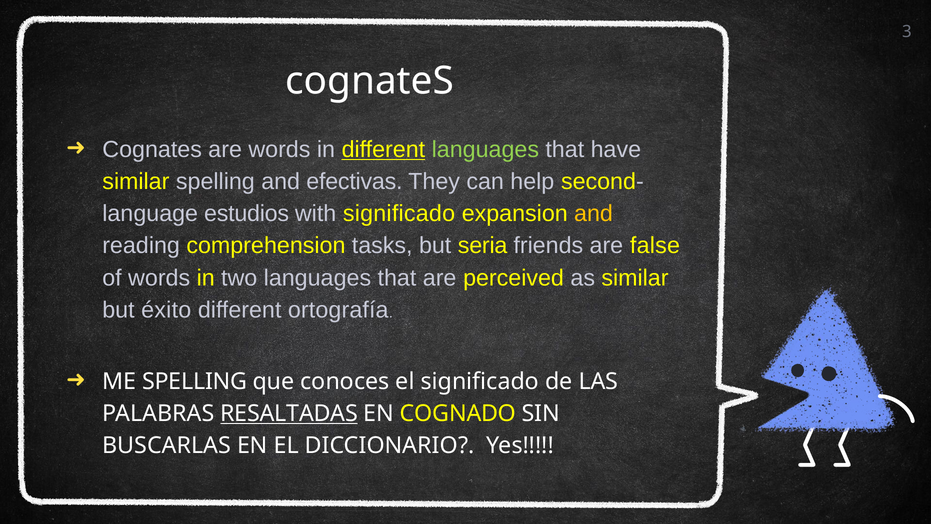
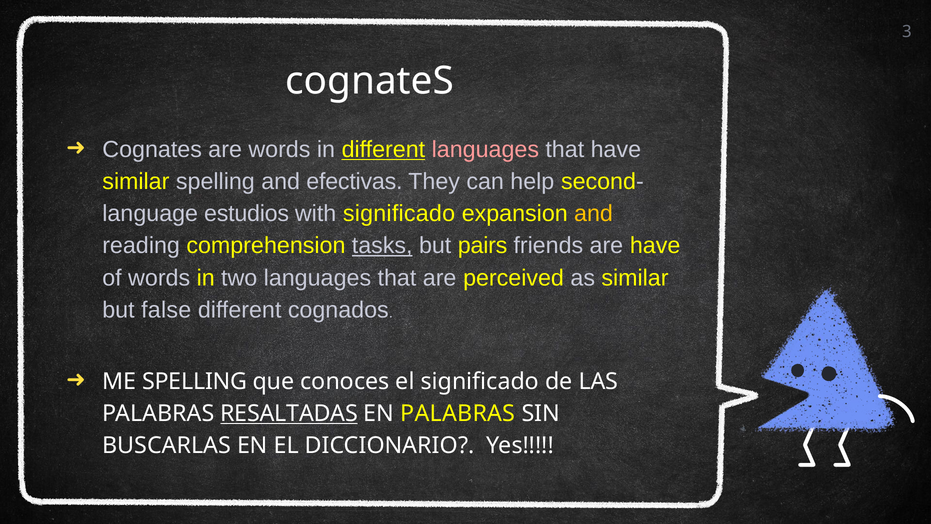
languages at (485, 149) colour: light green -> pink
tasks underline: none -> present
seria: seria -> pairs
are false: false -> have
éxito: éxito -> false
ortografía: ortografía -> cognados
EN COGNADO: COGNADO -> PALABRAS
